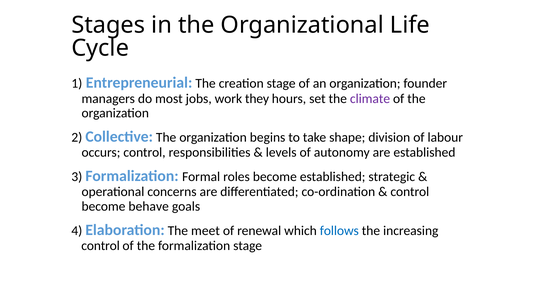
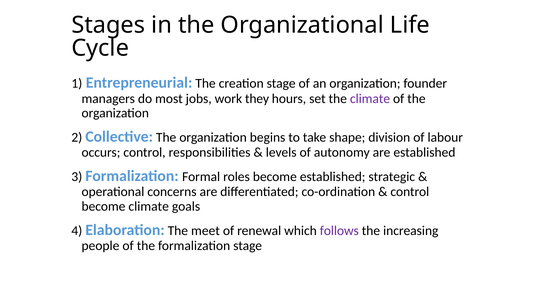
become behave: behave -> climate
follows colour: blue -> purple
control at (101, 246): control -> people
